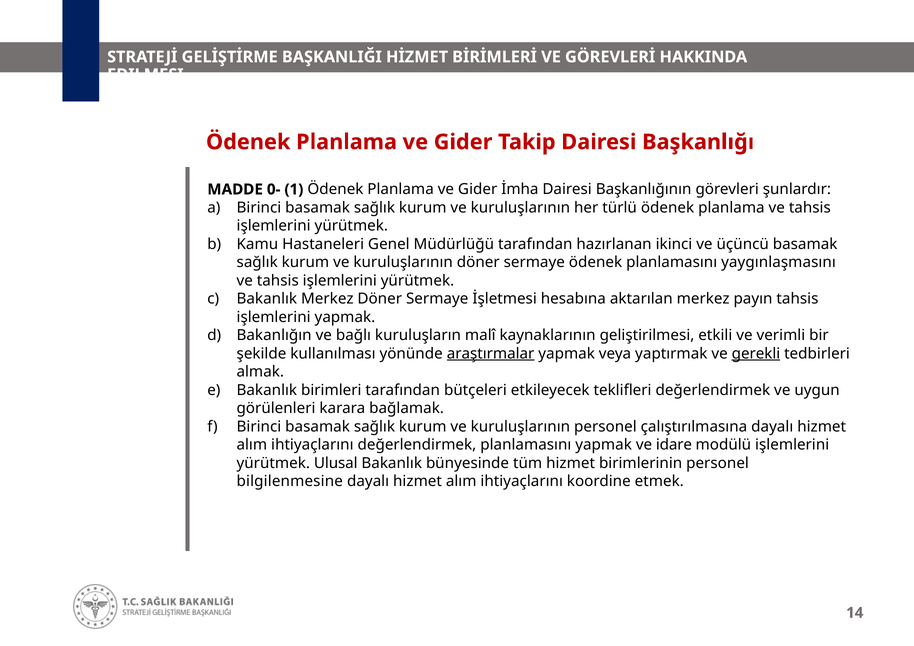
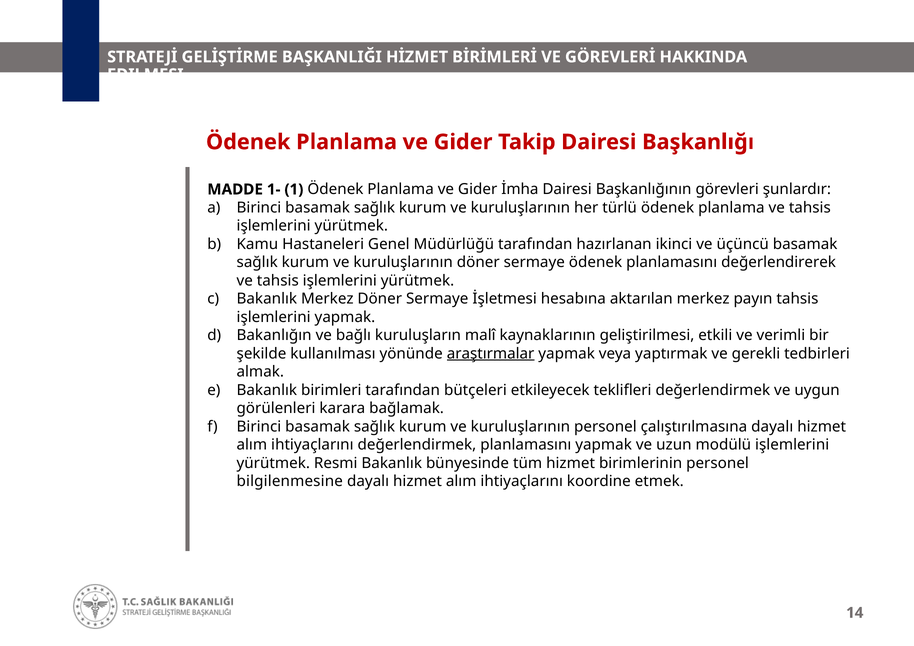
0-: 0- -> 1-
yaygınlaşmasını: yaygınlaşmasını -> değerlendirerek
gerekli underline: present -> none
idare: idare -> uzun
Ulusal: Ulusal -> Resmi
